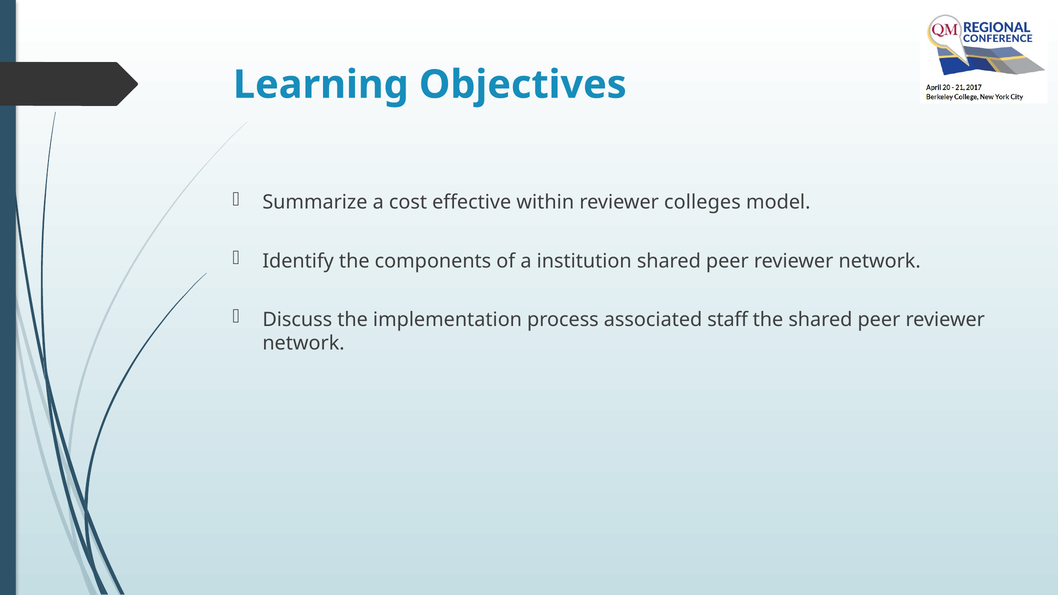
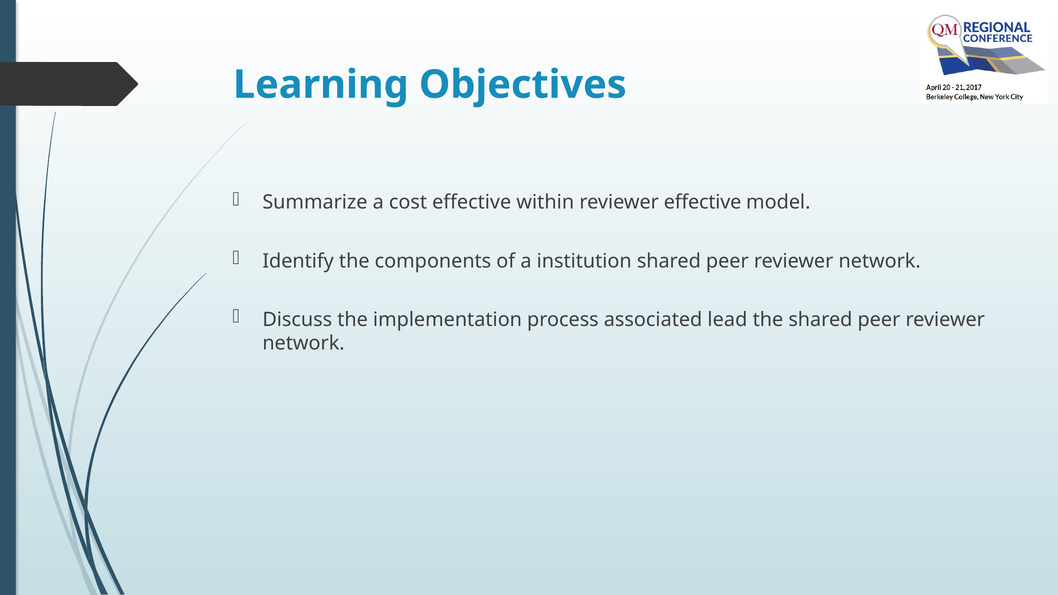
reviewer colleges: colleges -> effective
staff: staff -> lead
